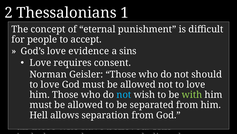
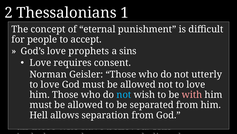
evidence: evidence -> prophets
should: should -> utterly
with at (192, 94) colour: light green -> pink
